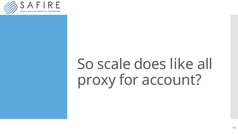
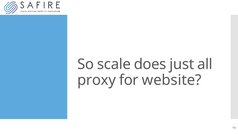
like: like -> just
account: account -> website
